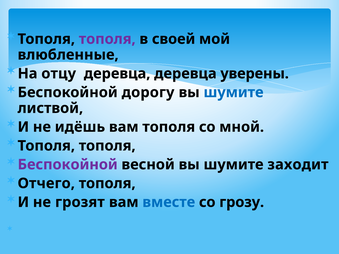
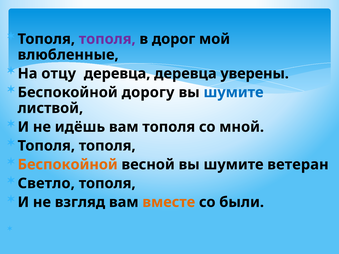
своей: своей -> дорог
Беспокойной at (68, 165) colour: purple -> orange
заходит: заходит -> ветеран
Отчего: Отчего -> Светло
грозят: грозят -> взгляд
вместе colour: blue -> orange
грозу: грозу -> были
